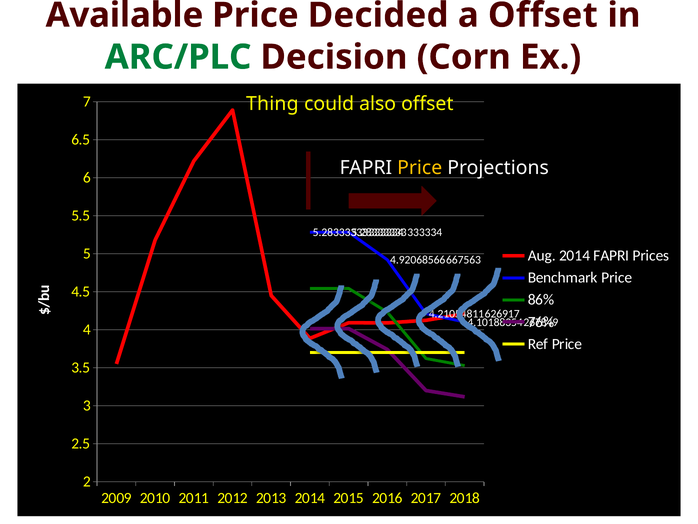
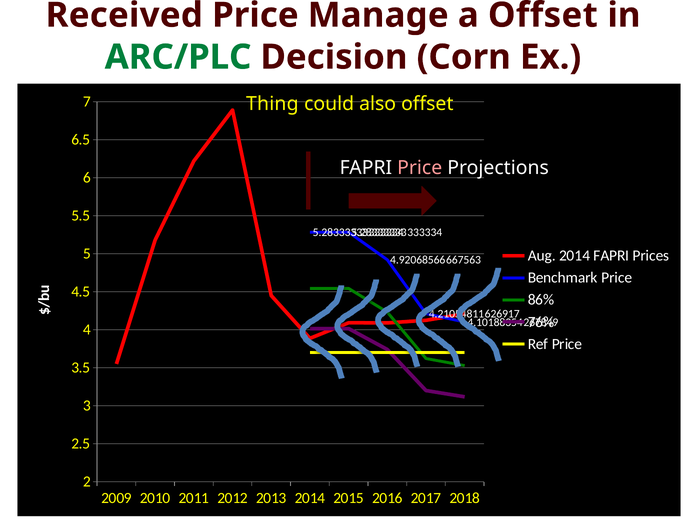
Available: Available -> Received
Decided: Decided -> Manage
Price at (420, 168) colour: yellow -> pink
